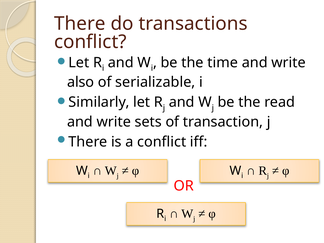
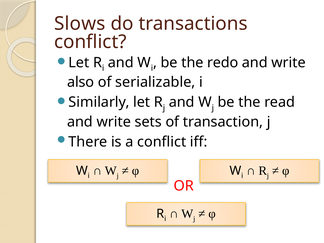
There at (80, 24): There -> Slows
time: time -> redo
